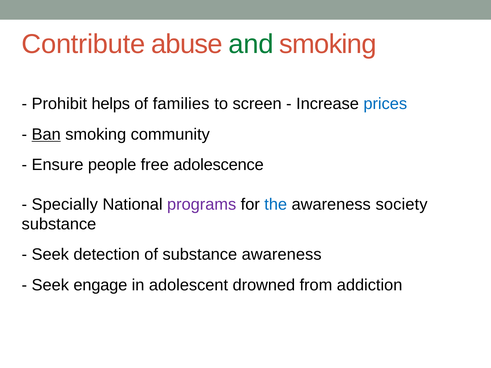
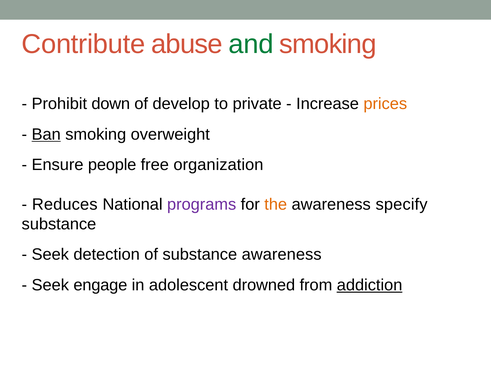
helps: helps -> down
families: families -> develop
screen: screen -> private
prices colour: blue -> orange
community: community -> overweight
adolescence: adolescence -> organization
Specially: Specially -> Reduces
the colour: blue -> orange
society: society -> specify
addiction underline: none -> present
